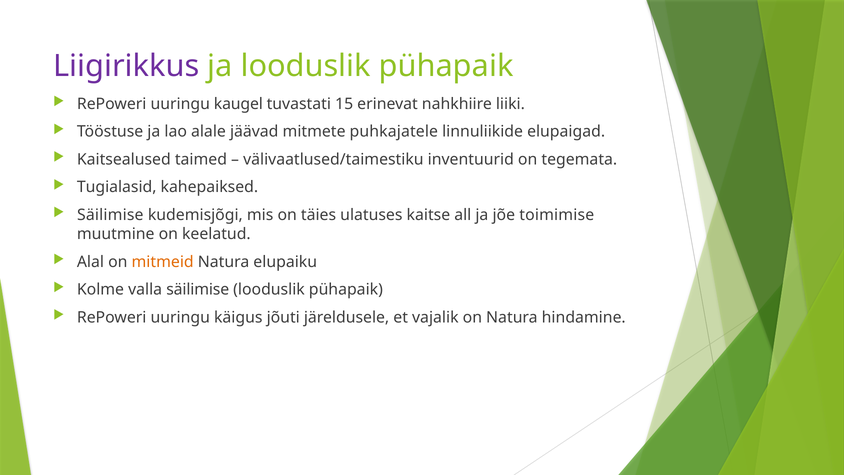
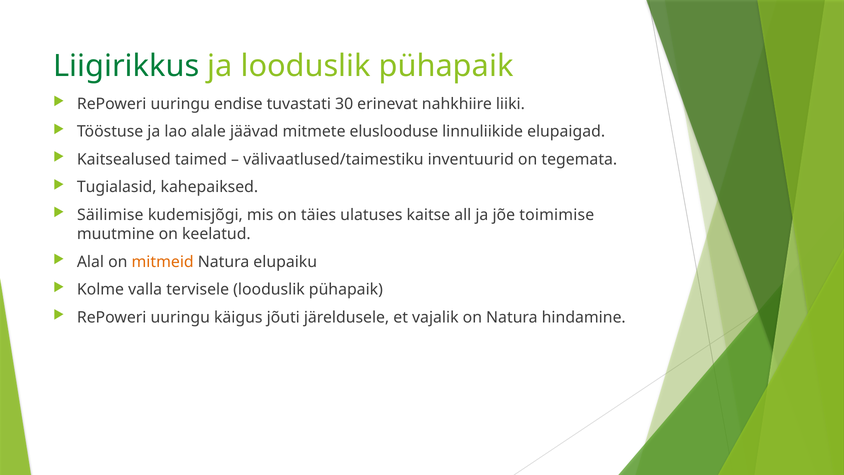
Liigirikkus colour: purple -> green
kaugel: kaugel -> endise
15: 15 -> 30
puhkajatele: puhkajatele -> eluslooduse
valla säilimise: säilimise -> tervisele
